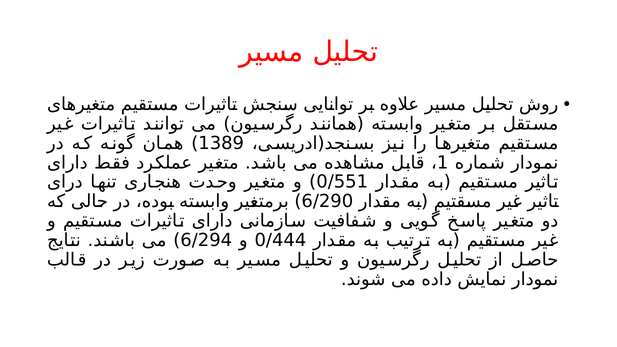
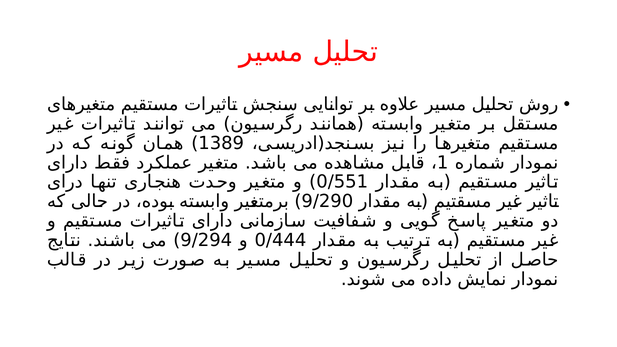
6/290: 6/290 -> 9/290
6/294: 6/294 -> 9/294
